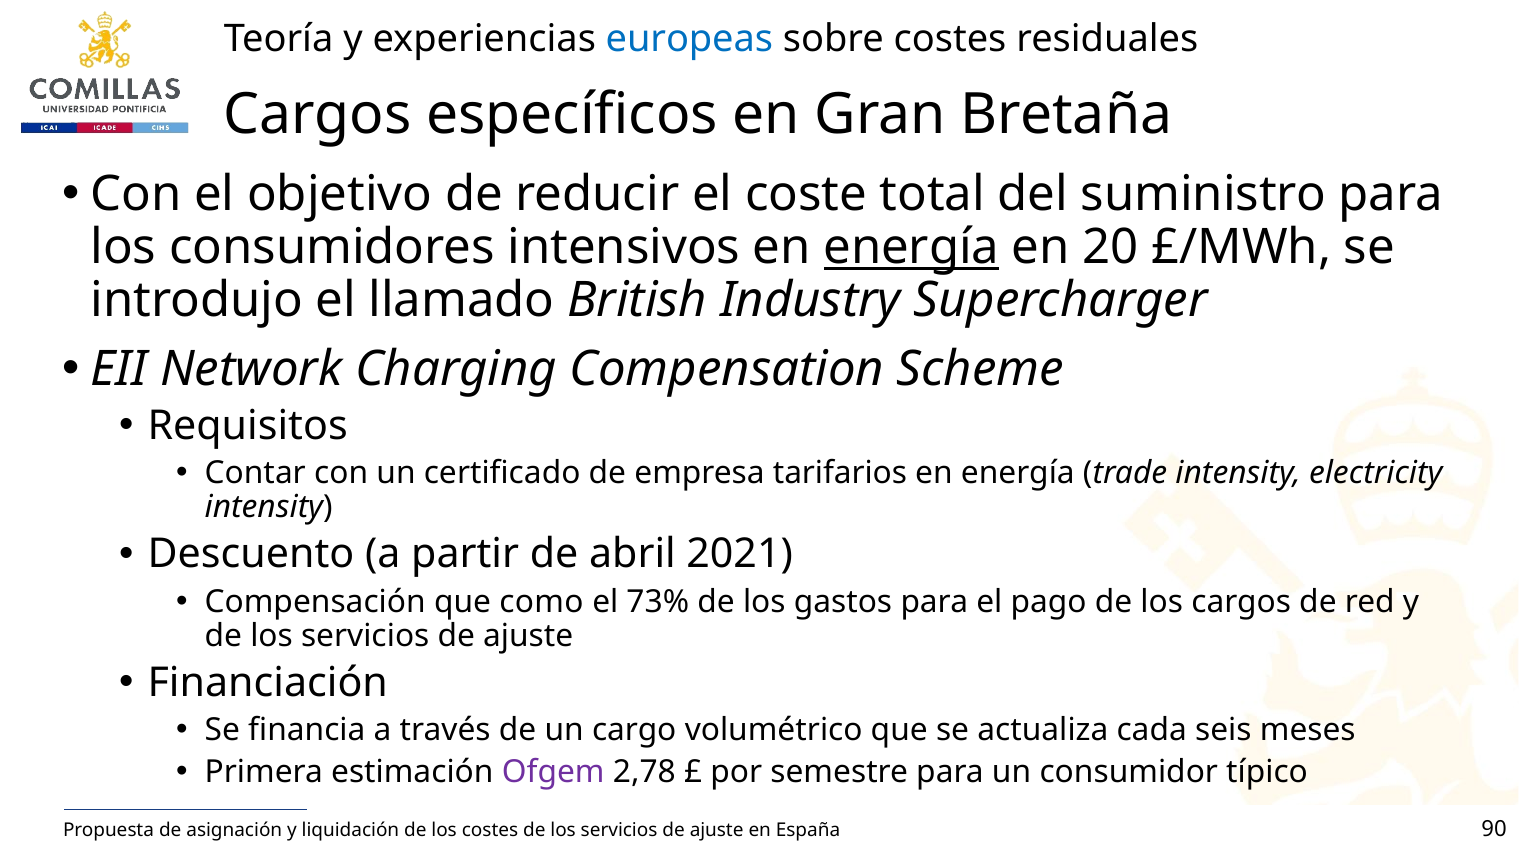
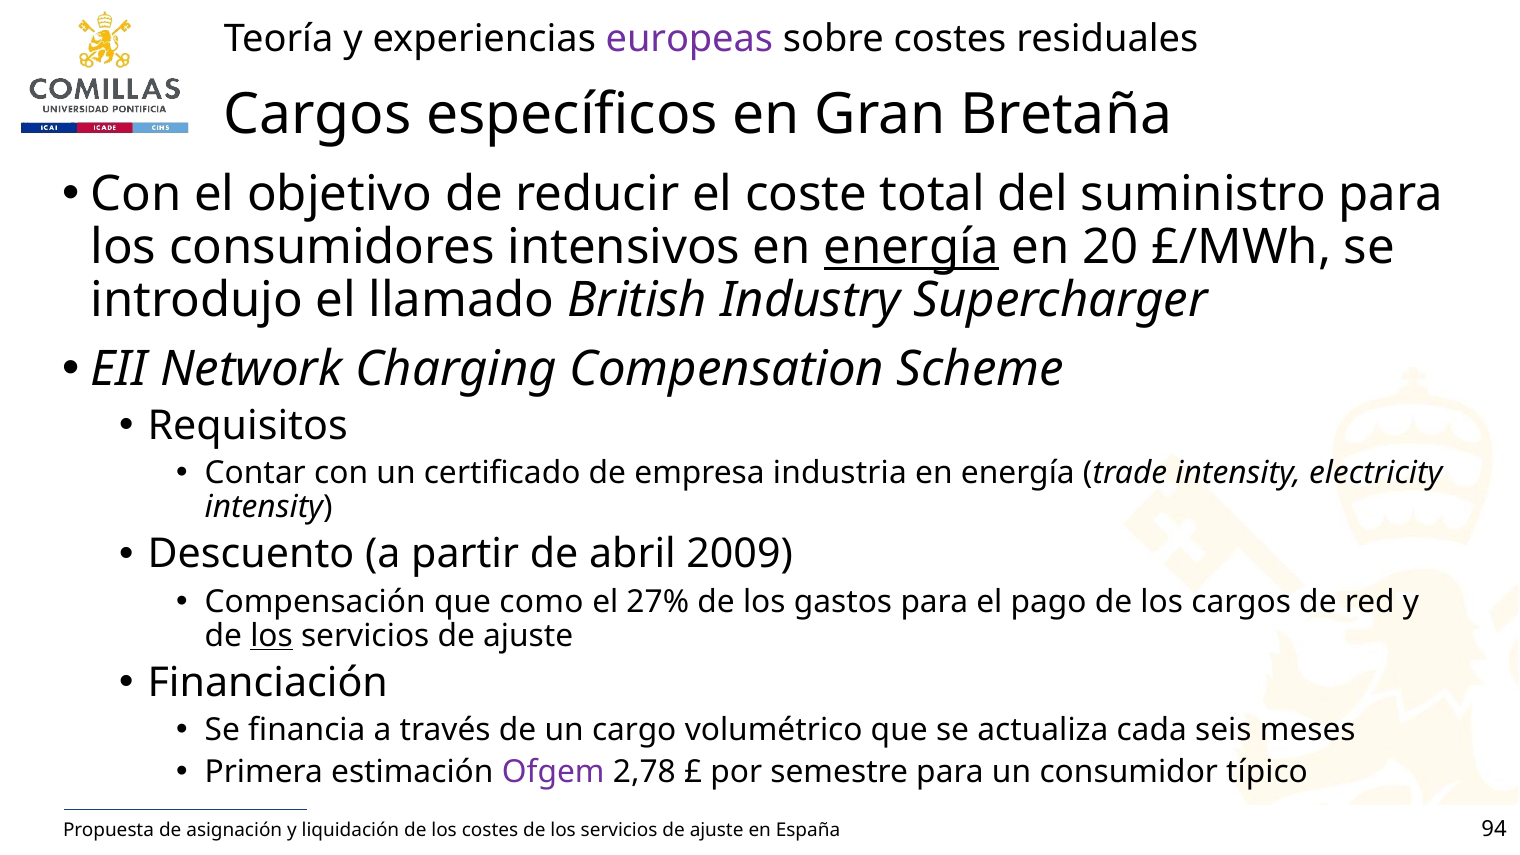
europeas colour: blue -> purple
tarifarios: tarifarios -> industria
2021: 2021 -> 2009
73%: 73% -> 27%
los at (272, 636) underline: none -> present
90: 90 -> 94
